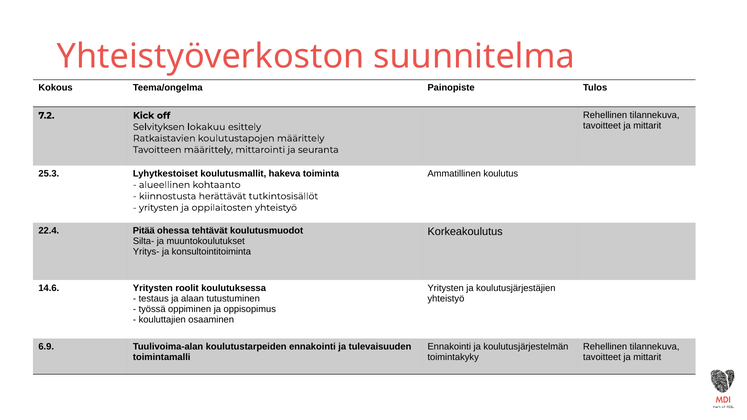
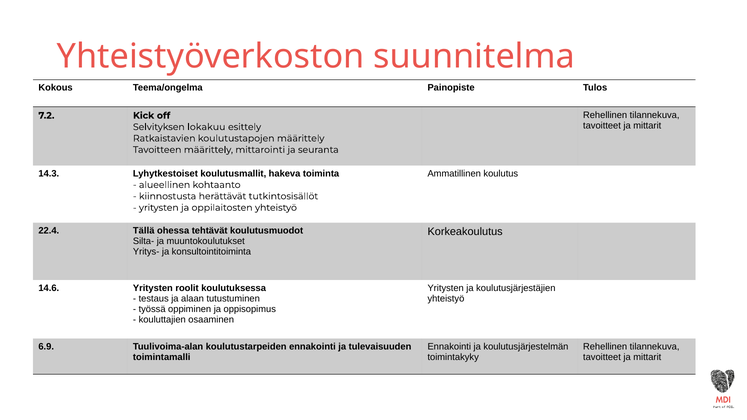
25.3: 25.3 -> 14.3
Pitää: Pitää -> Tällä
